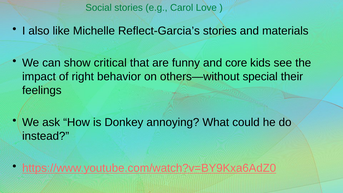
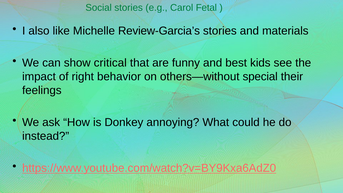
Love: Love -> Fetal
Reflect-Garcia’s: Reflect-Garcia’s -> Review-Garcia’s
core: core -> best
